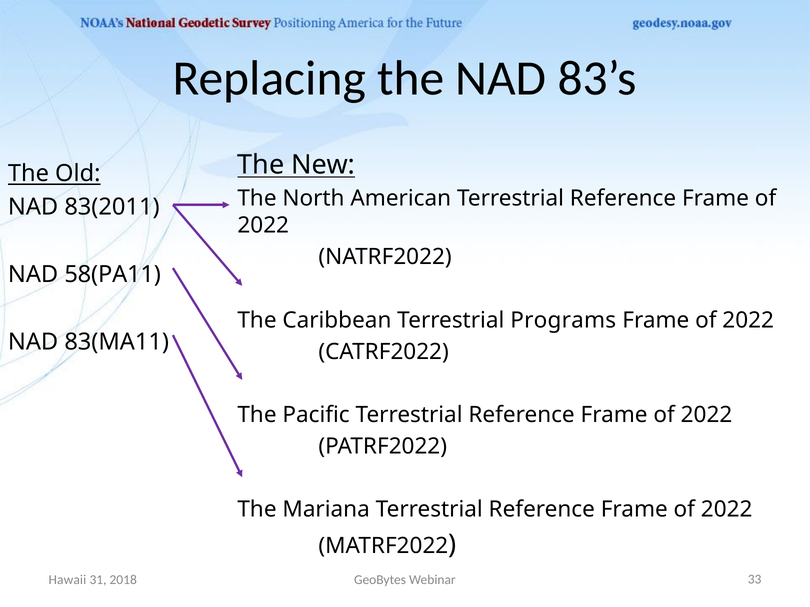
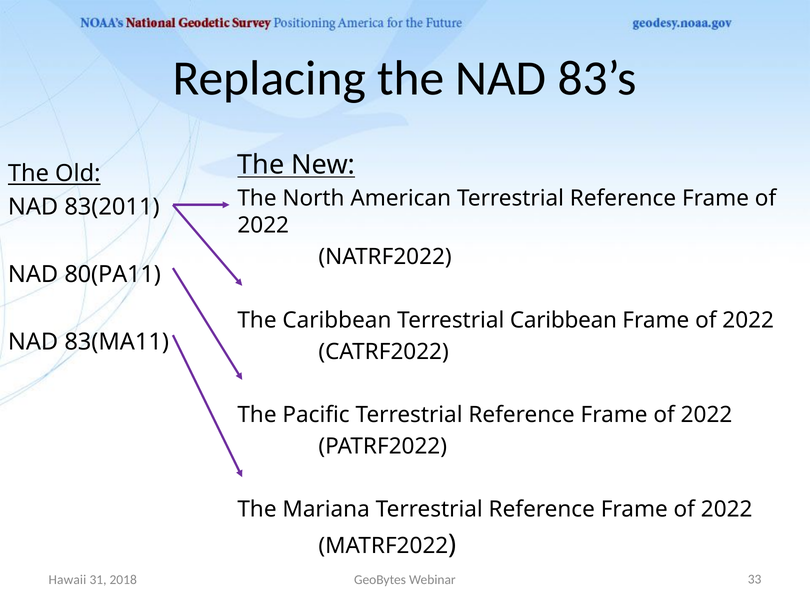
58(PA11: 58(PA11 -> 80(PA11
Terrestrial Programs: Programs -> Caribbean
